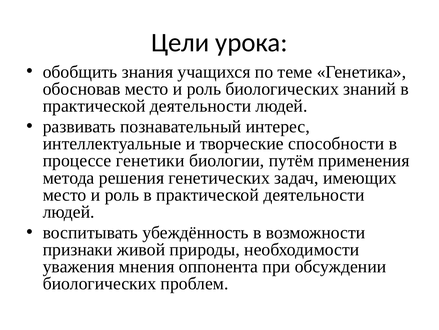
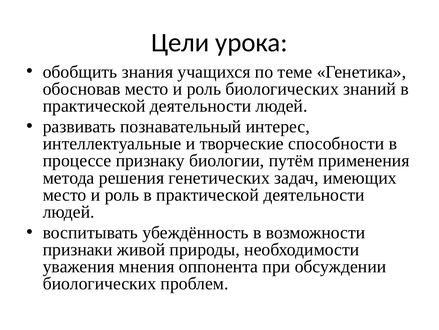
генетики: генетики -> признаку
